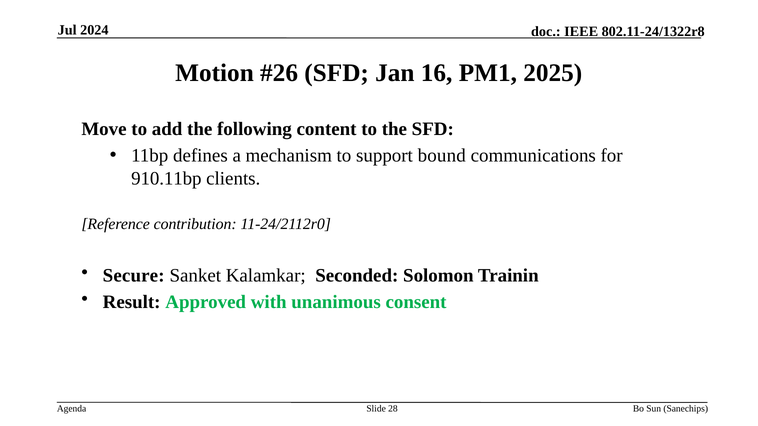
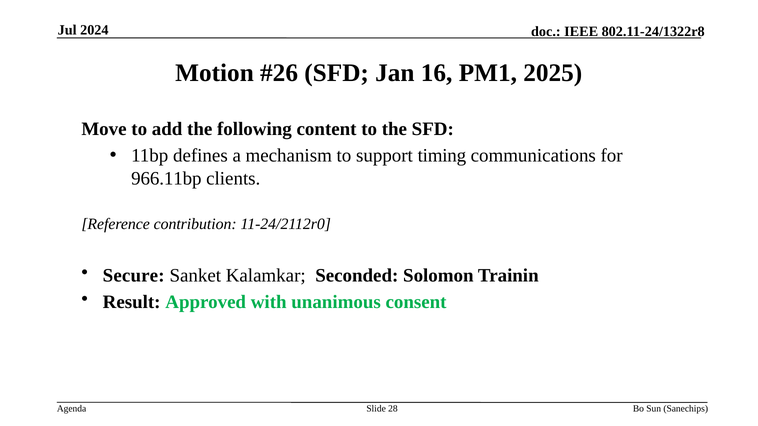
bound: bound -> timing
910.11bp: 910.11bp -> 966.11bp
